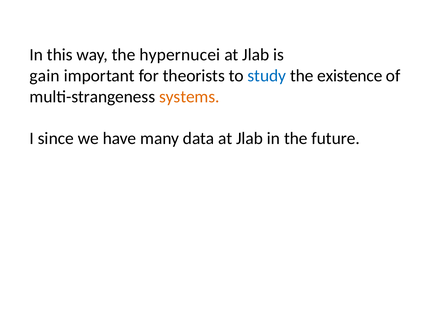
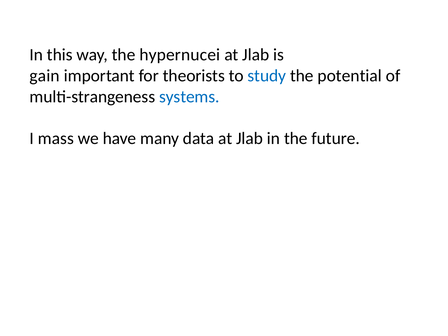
existence: existence -> potential
systems colour: orange -> blue
since: since -> mass
